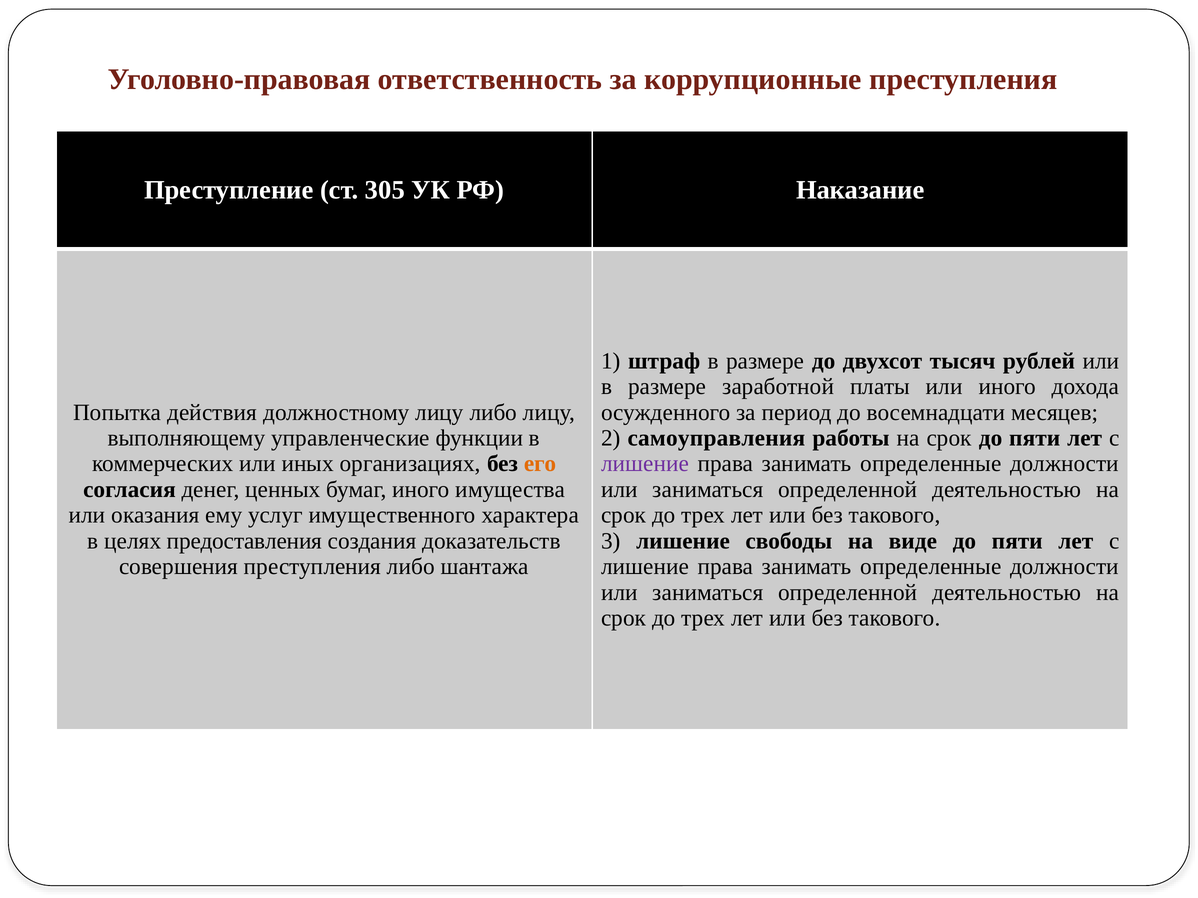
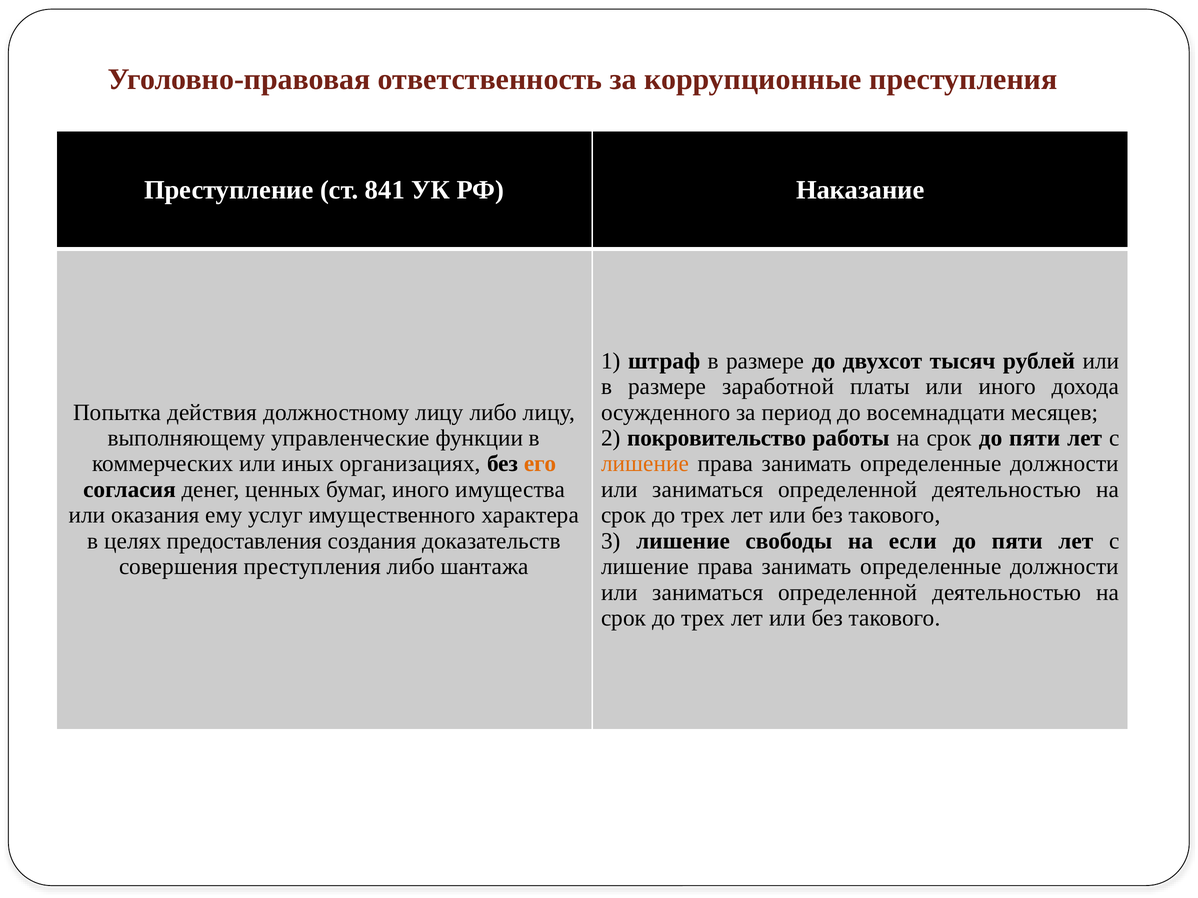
305: 305 -> 841
самоуправления: самоуправления -> покровительство
лишение at (645, 464) colour: purple -> orange
виде: виде -> если
